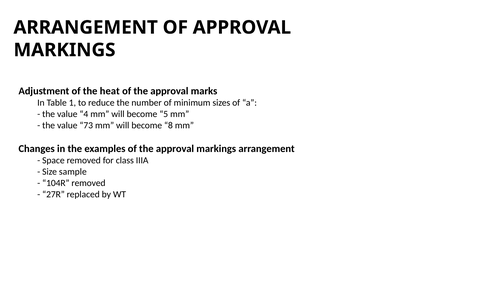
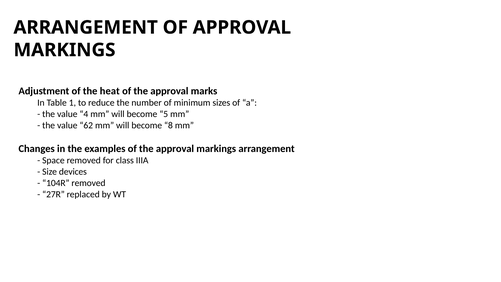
73: 73 -> 62
sample: sample -> devices
